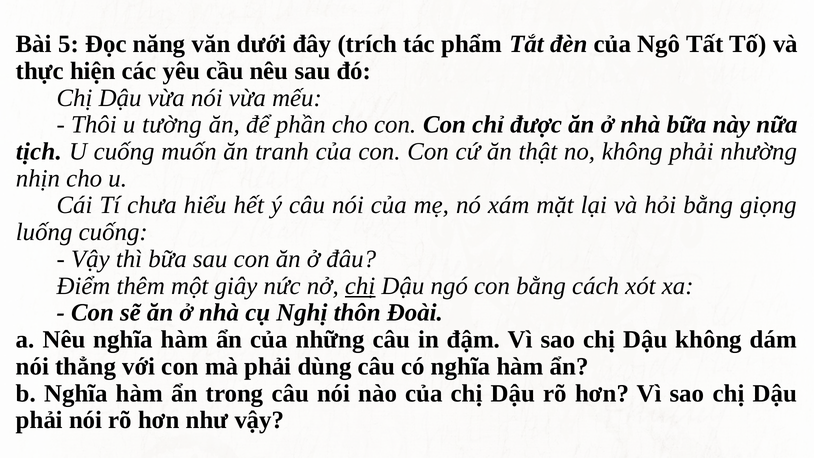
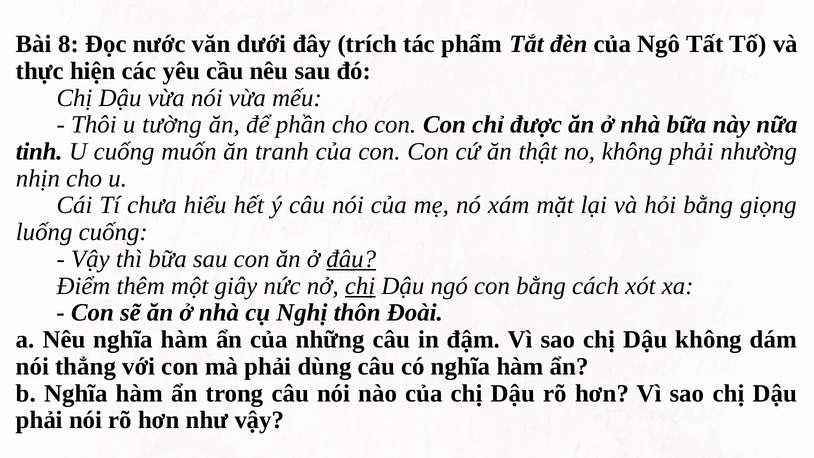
5: 5 -> 8
năng: năng -> nước
tịch: tịch -> tinh
đâu underline: none -> present
